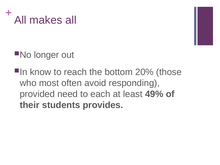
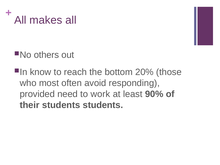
longer: longer -> others
each: each -> work
49%: 49% -> 90%
students provides: provides -> students
